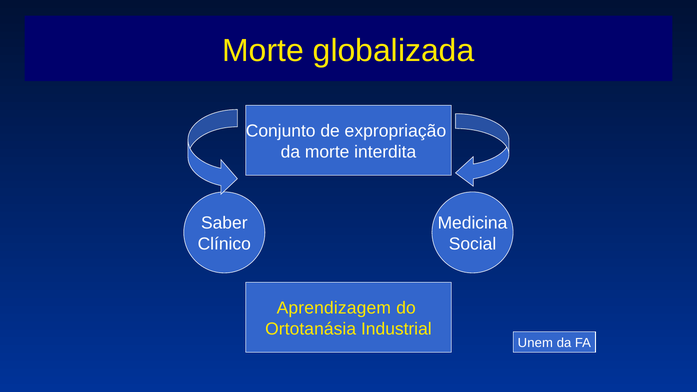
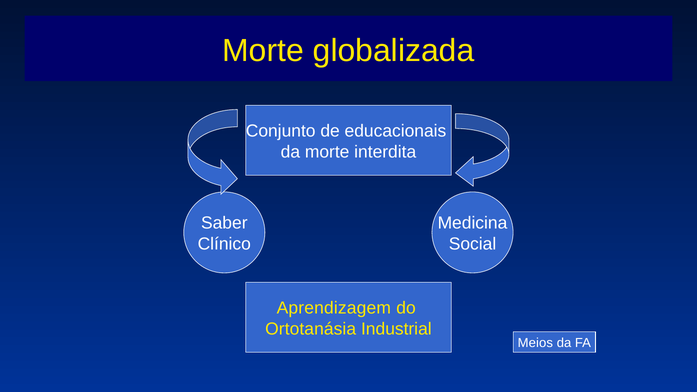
expropriação: expropriação -> educacionais
Unem: Unem -> Meios
